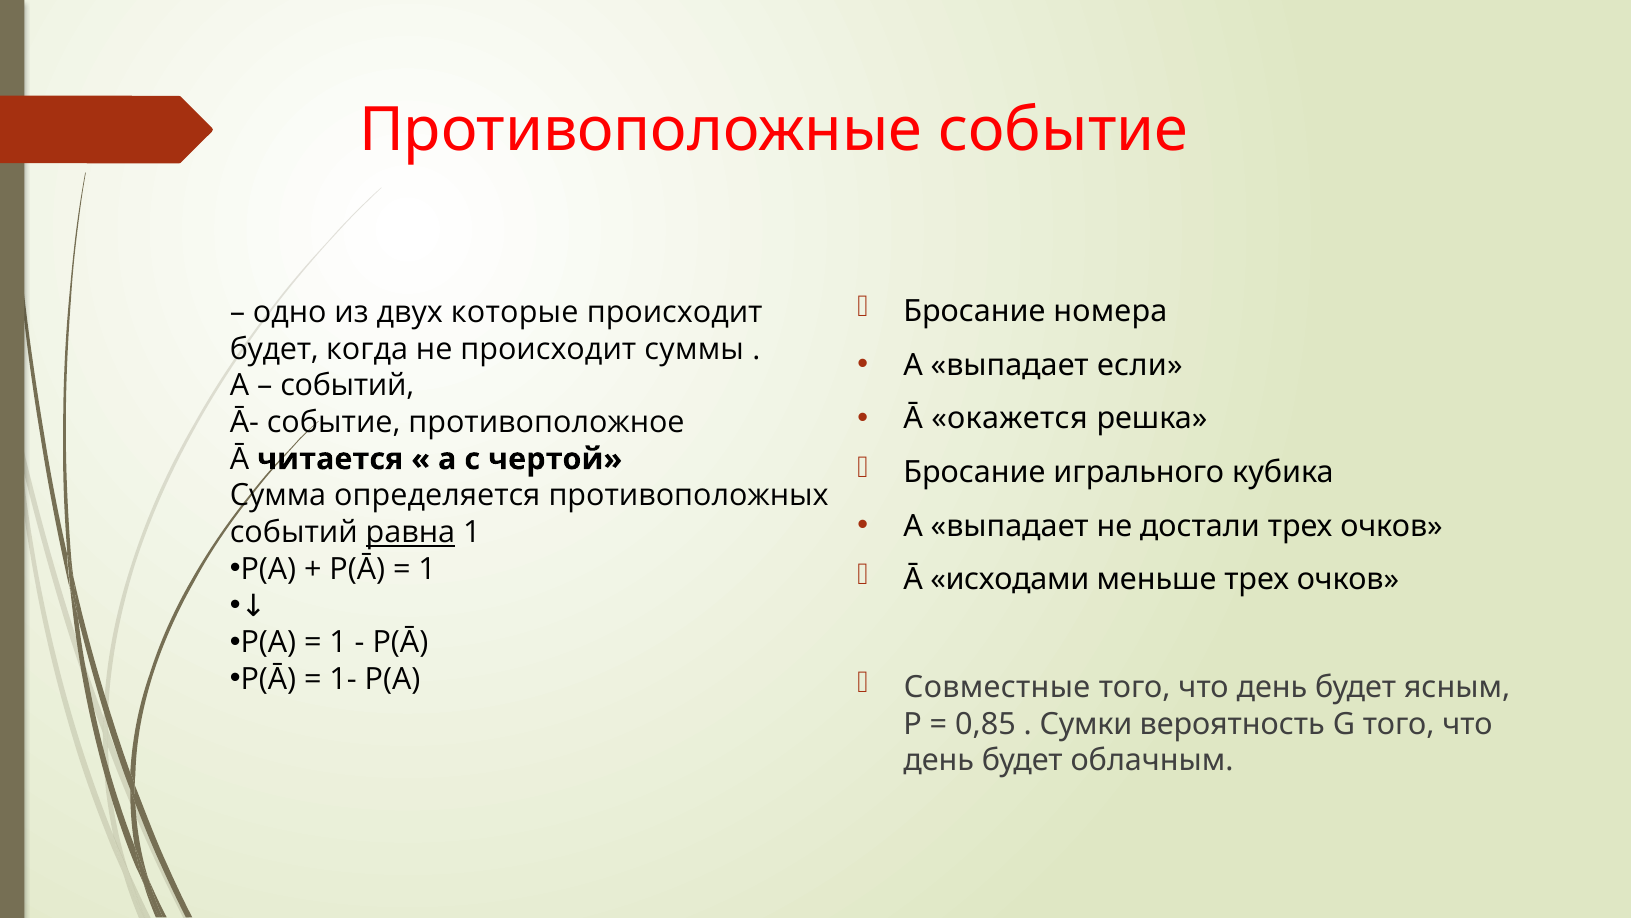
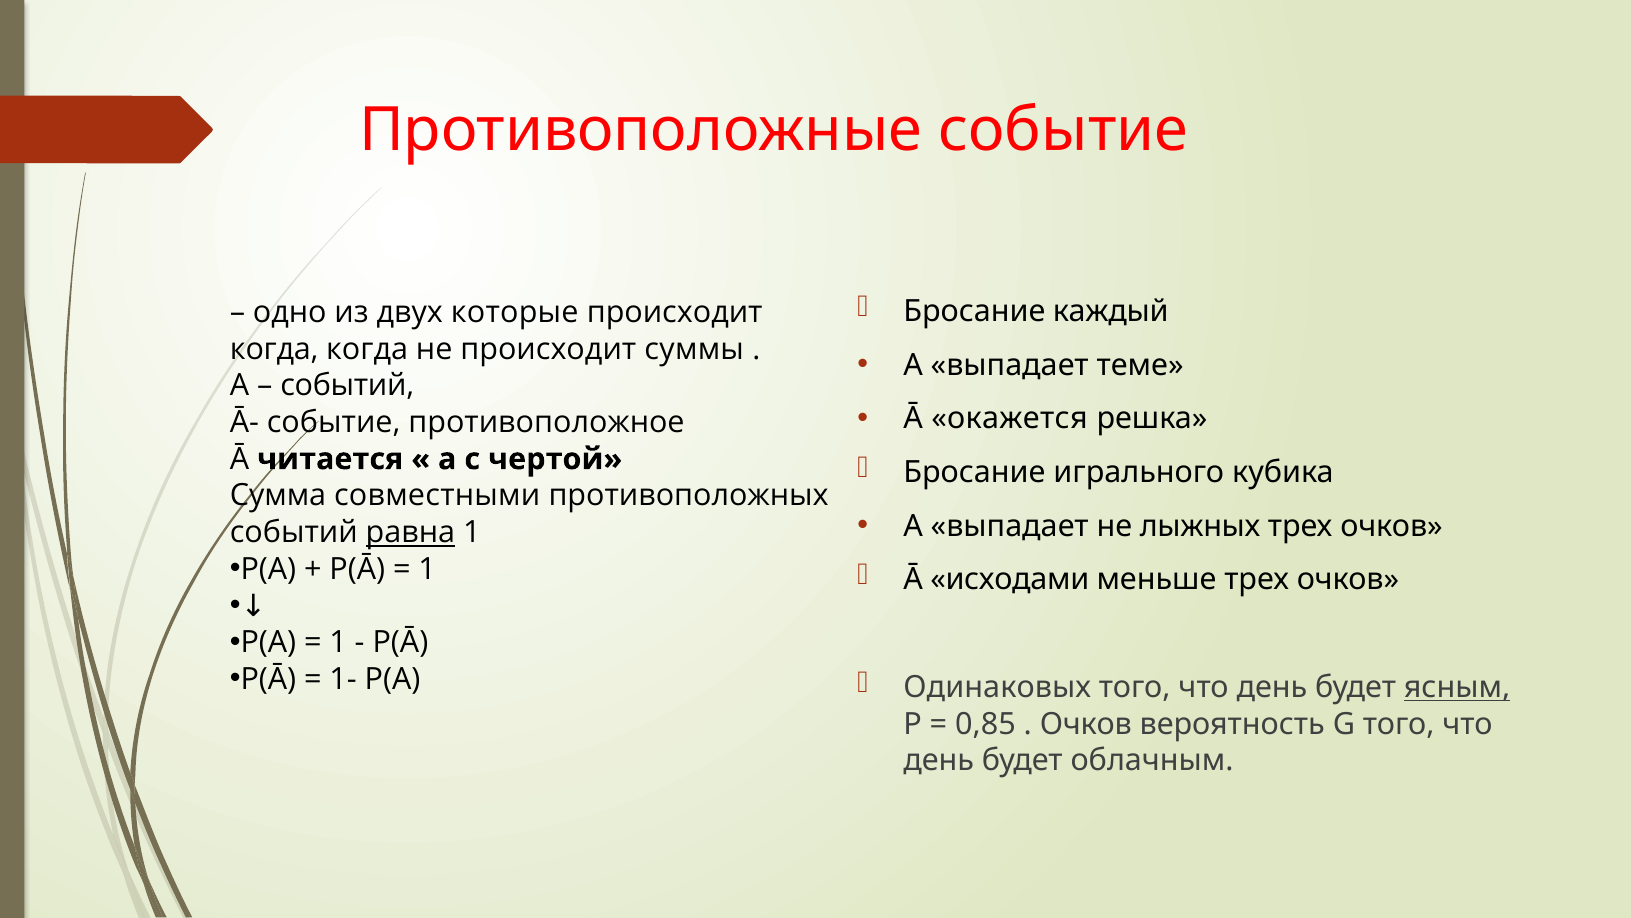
номера: номера -> каждый
будет at (274, 349): будет -> когда
если: если -> теме
определяется: определяется -> совместными
достали: достали -> лыжных
Совместные: Совместные -> Одинаковых
ясным underline: none -> present
Сумки at (1086, 724): Сумки -> Очков
